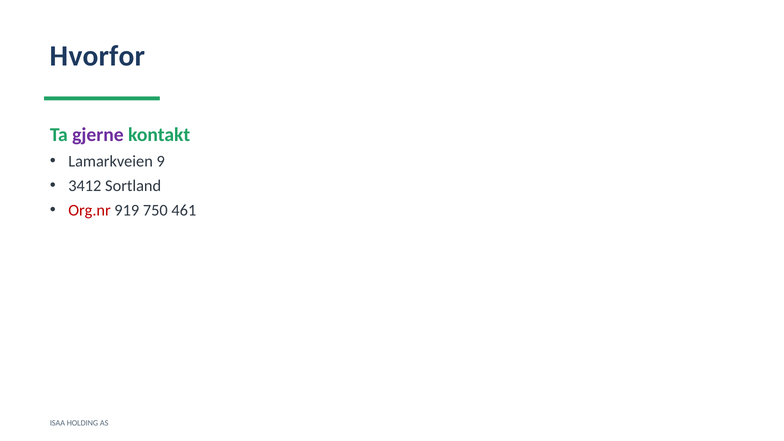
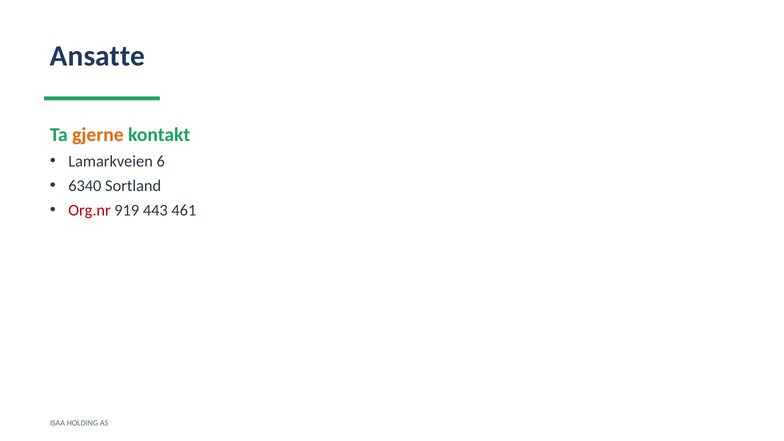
Hvorfor: Hvorfor -> Ansatte
gjerne colour: purple -> orange
9: 9 -> 6
3412: 3412 -> 6340
750: 750 -> 443
